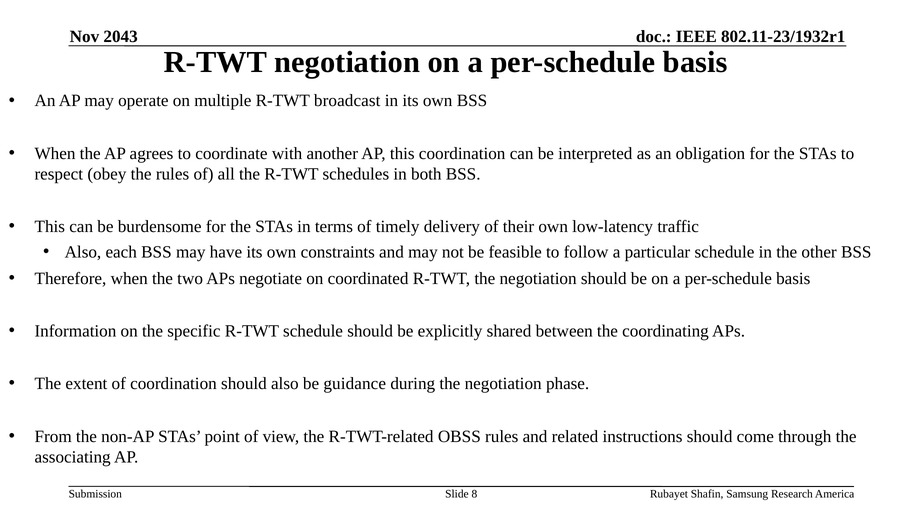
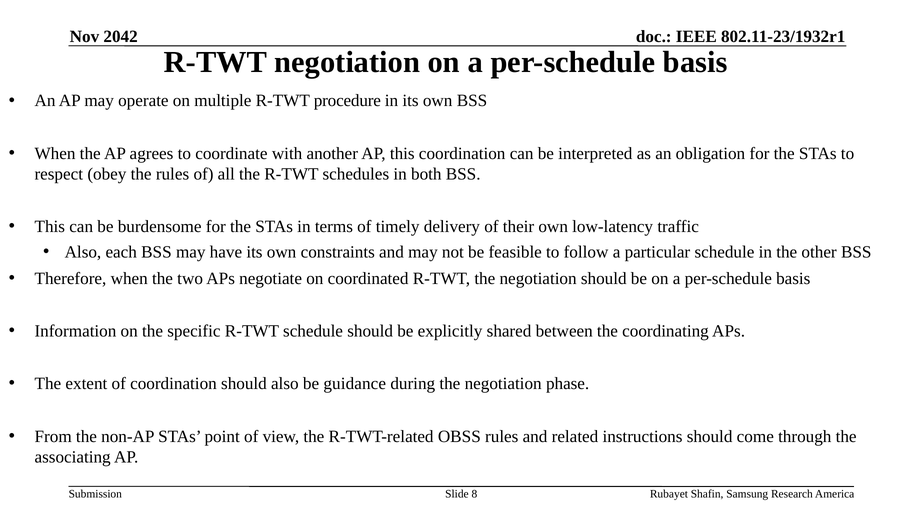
2043: 2043 -> 2042
broadcast: broadcast -> procedure
